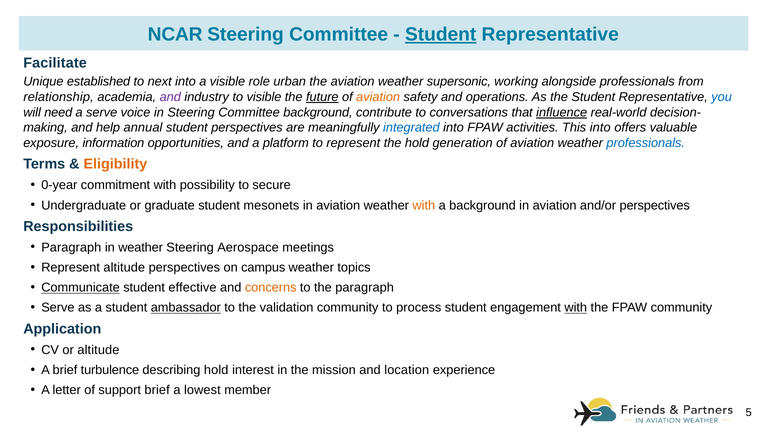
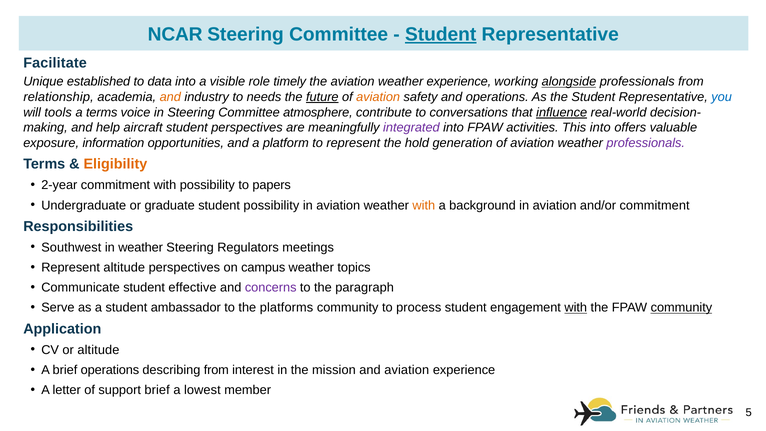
next: next -> data
urban: urban -> timely
weather supersonic: supersonic -> experience
alongside underline: none -> present
and at (170, 97) colour: purple -> orange
to visible: visible -> needs
need: need -> tools
a serve: serve -> terms
Committee background: background -> atmosphere
annual: annual -> aircraft
integrated colour: blue -> purple
professionals at (646, 143) colour: blue -> purple
0-year: 0-year -> 2-year
secure: secure -> papers
student mesonets: mesonets -> possibility
and/or perspectives: perspectives -> commitment
Paragraph at (71, 247): Paragraph -> Southwest
Aerospace: Aerospace -> Regulators
Communicate underline: present -> none
concerns colour: orange -> purple
ambassador underline: present -> none
validation: validation -> platforms
community at (681, 308) underline: none -> present
brief turbulence: turbulence -> operations
describing hold: hold -> from
and location: location -> aviation
